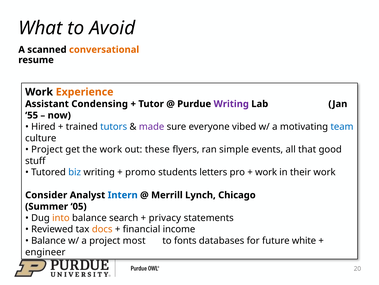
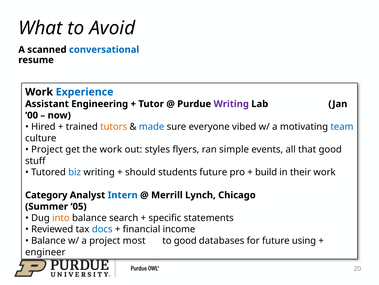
conversational colour: orange -> blue
Experience colour: orange -> blue
Condensing: Condensing -> Engineering
55: 55 -> 00
tutors colour: blue -> orange
made colour: purple -> blue
these: these -> styles
promo: promo -> should
students letters: letters -> future
work at (266, 172): work -> build
Consider: Consider -> Category
privacy: privacy -> specific
docs colour: orange -> blue
to fonts: fonts -> good
white: white -> using
